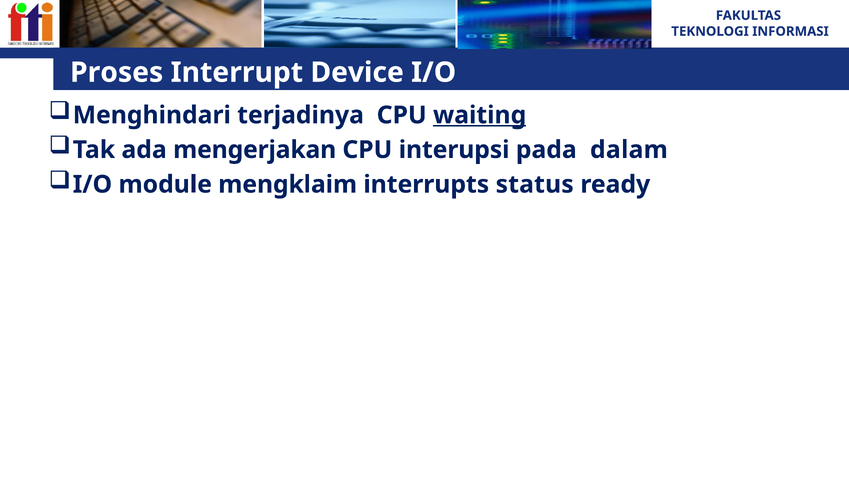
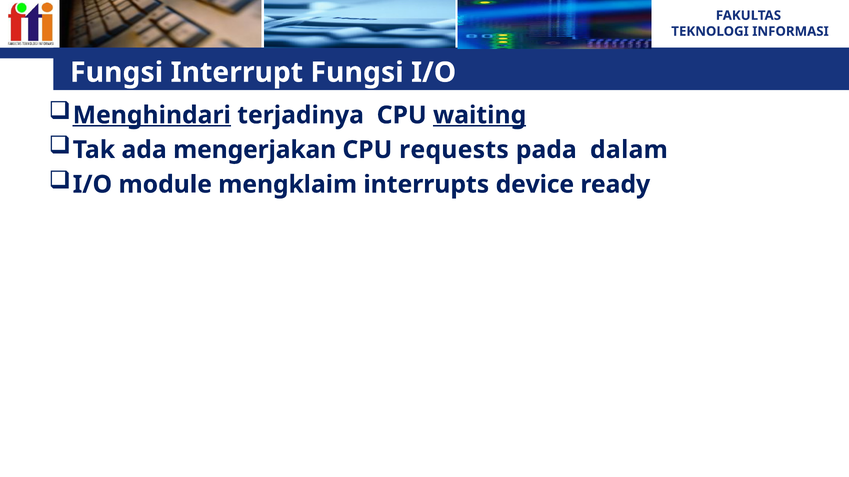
Proses at (117, 73): Proses -> Fungsi
Interrupt Device: Device -> Fungsi
Menghindari underline: none -> present
interupsi: interupsi -> requests
status: status -> device
